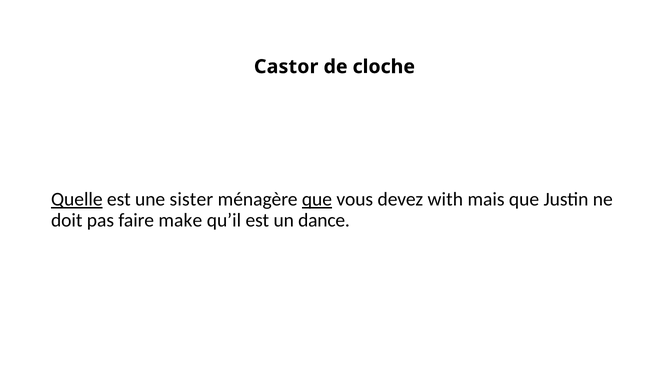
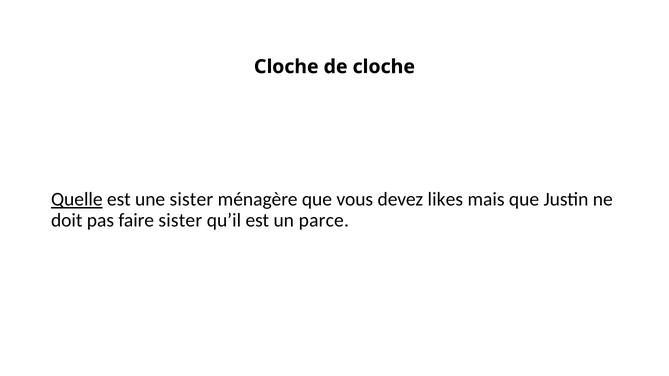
Castor at (286, 67): Castor -> Cloche
que at (317, 200) underline: present -> none
with: with -> likes
faire make: make -> sister
dance: dance -> parce
